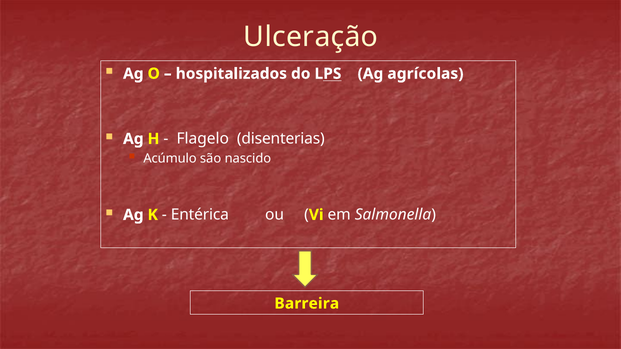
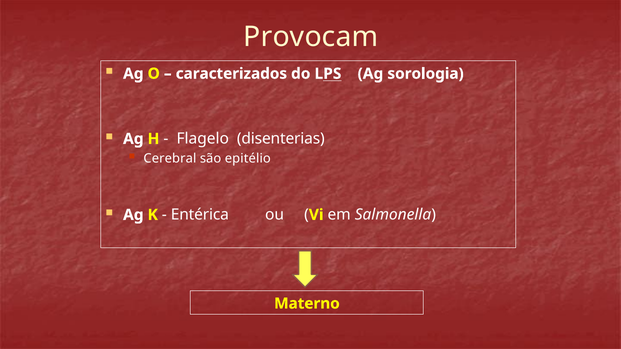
Ulceração: Ulceração -> Provocam
hospitalizados: hospitalizados -> caracterizados
agrícolas: agrícolas -> sorologia
Acúmulo: Acúmulo -> Cerebral
nascido: nascido -> epitélio
Barreira: Barreira -> Materno
